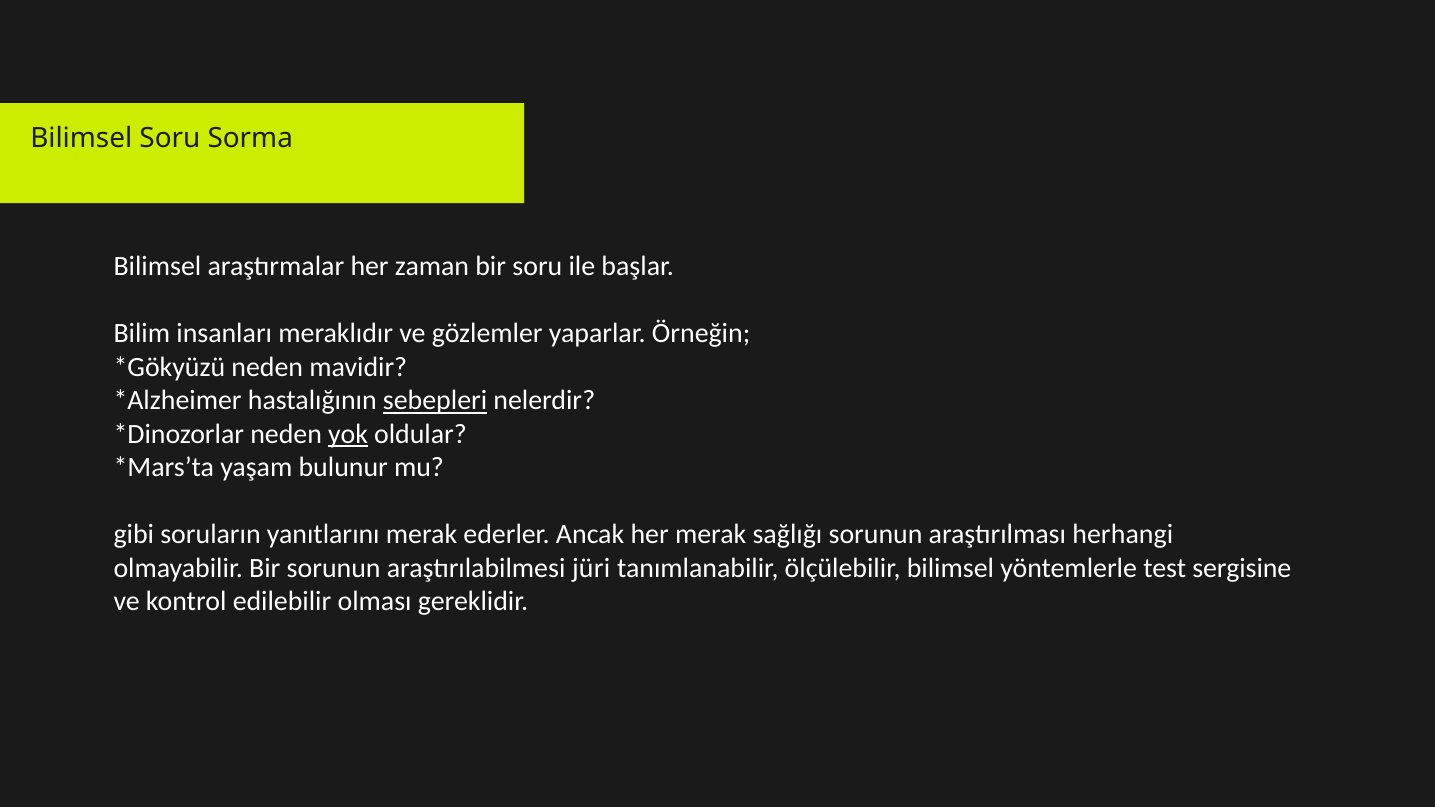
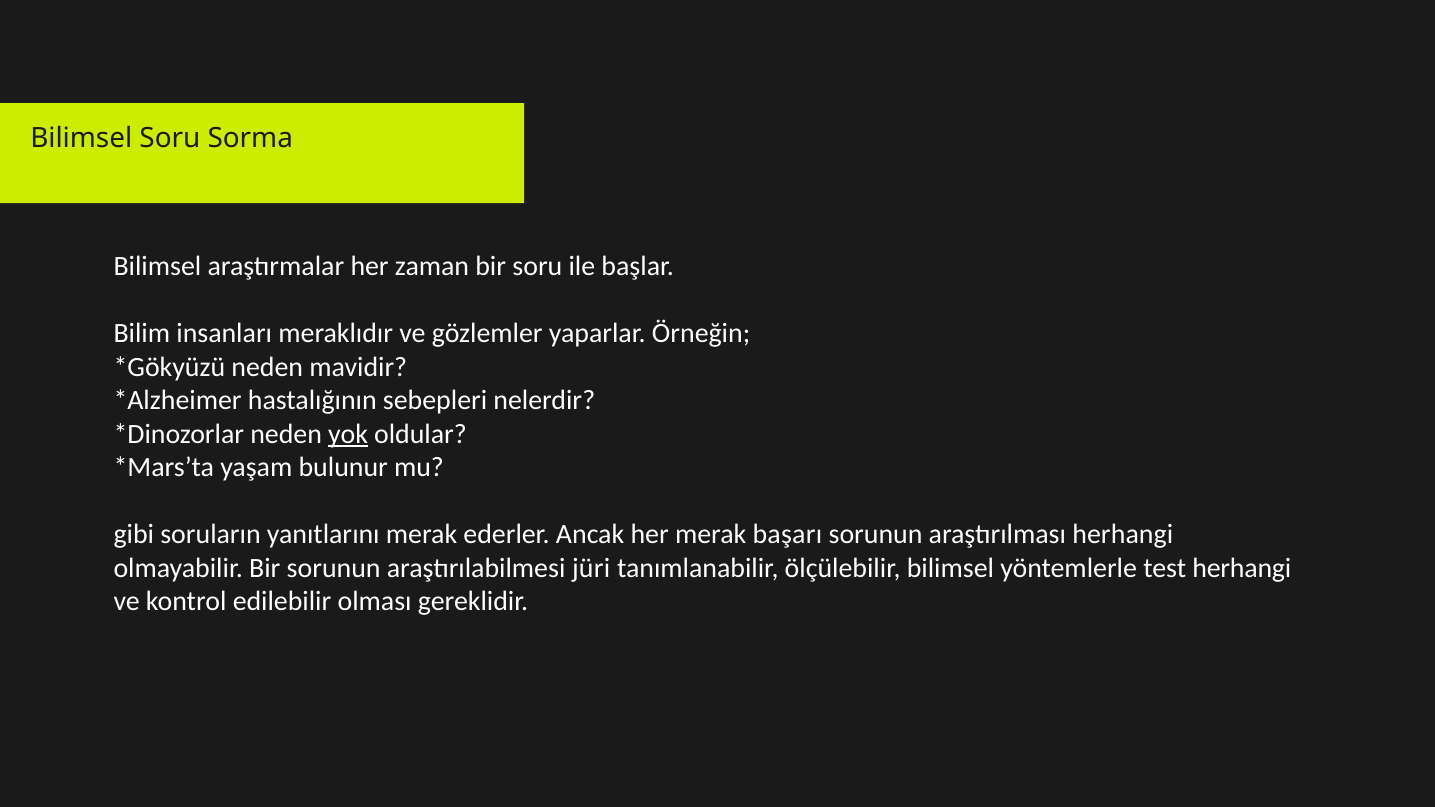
sebepleri underline: present -> none
sağlığı: sağlığı -> başarı
test sergisine: sergisine -> herhangi
